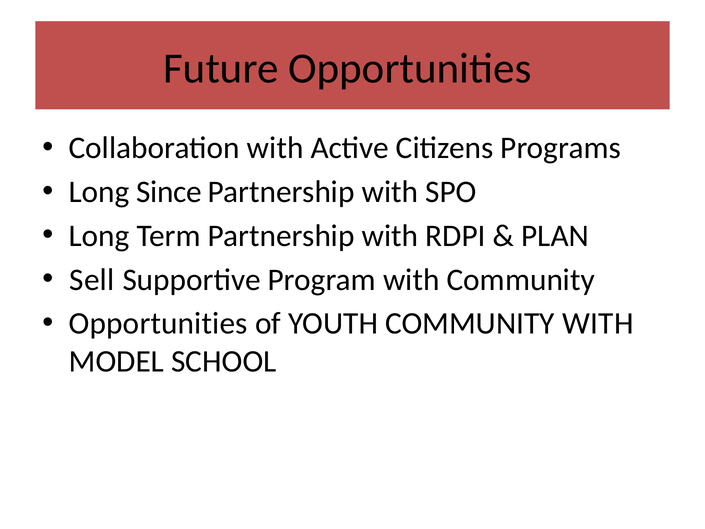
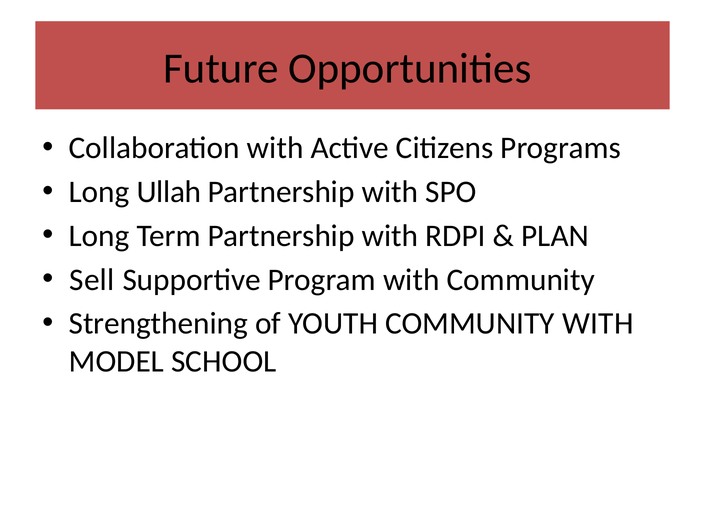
Since: Since -> Ullah
Opportunities at (158, 323): Opportunities -> Strengthening
